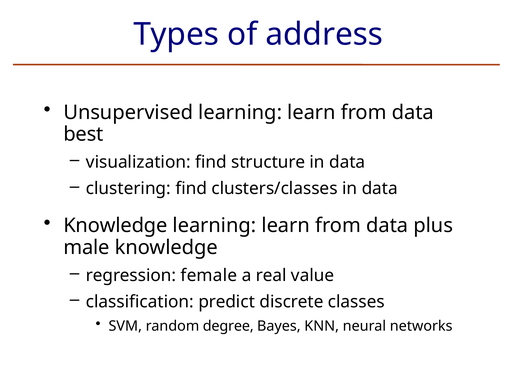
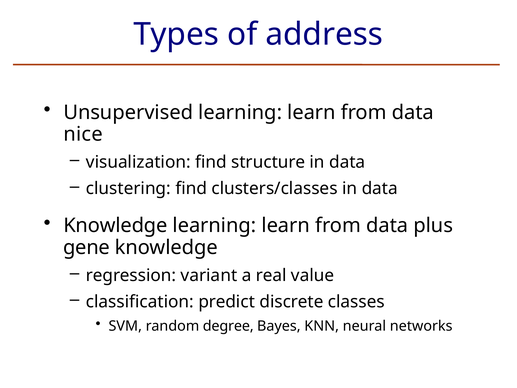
best: best -> nice
male: male -> gene
female: female -> variant
